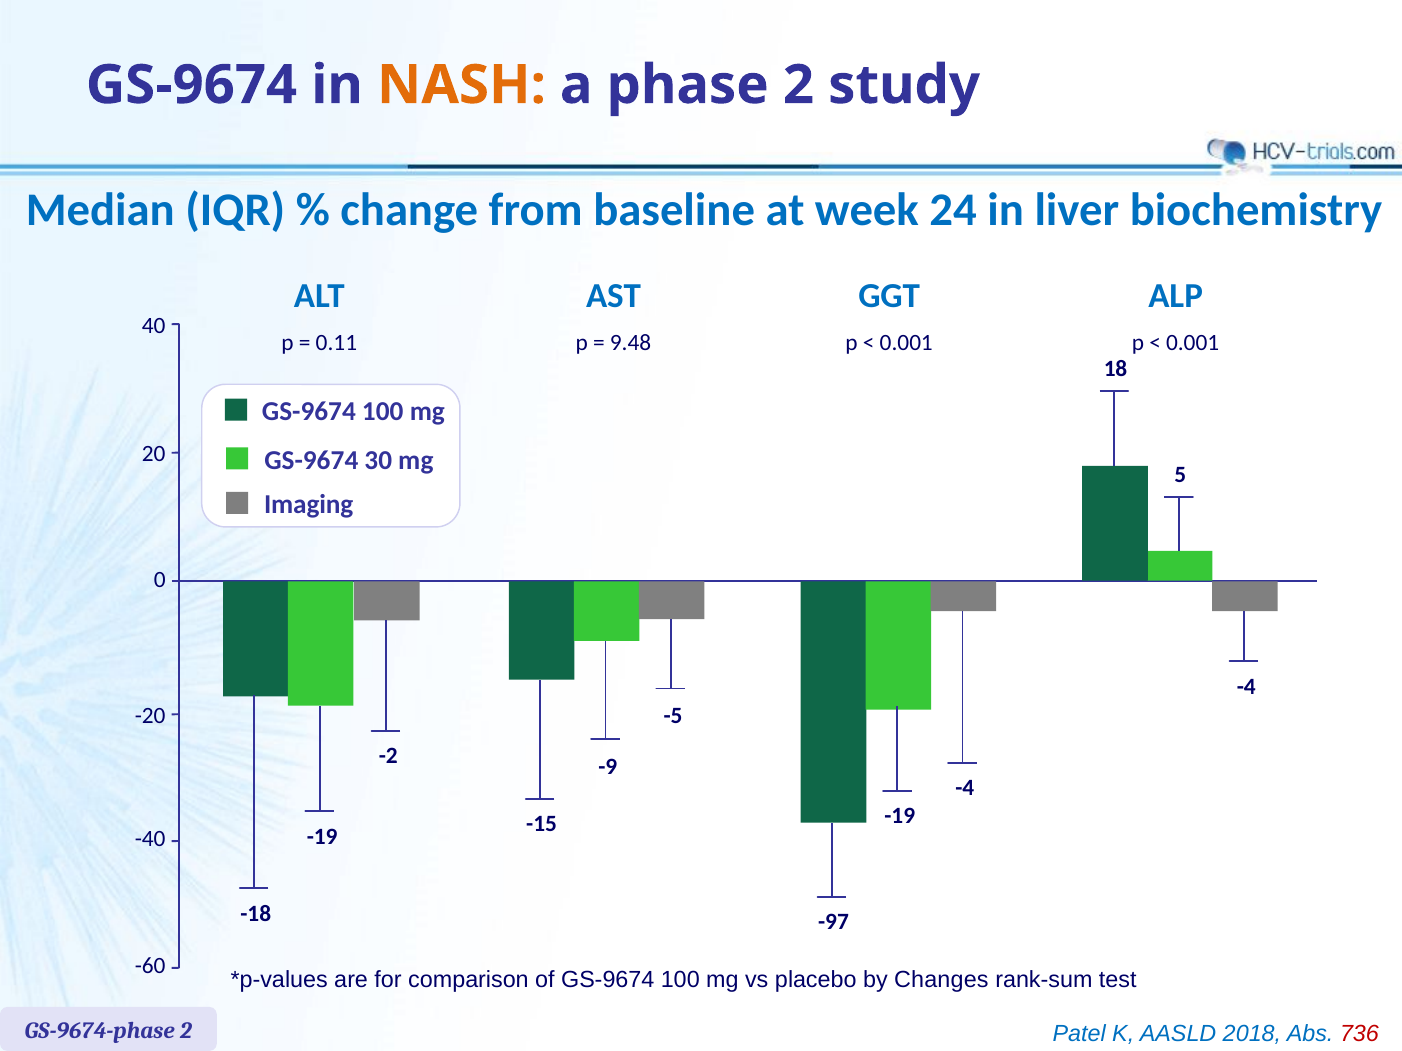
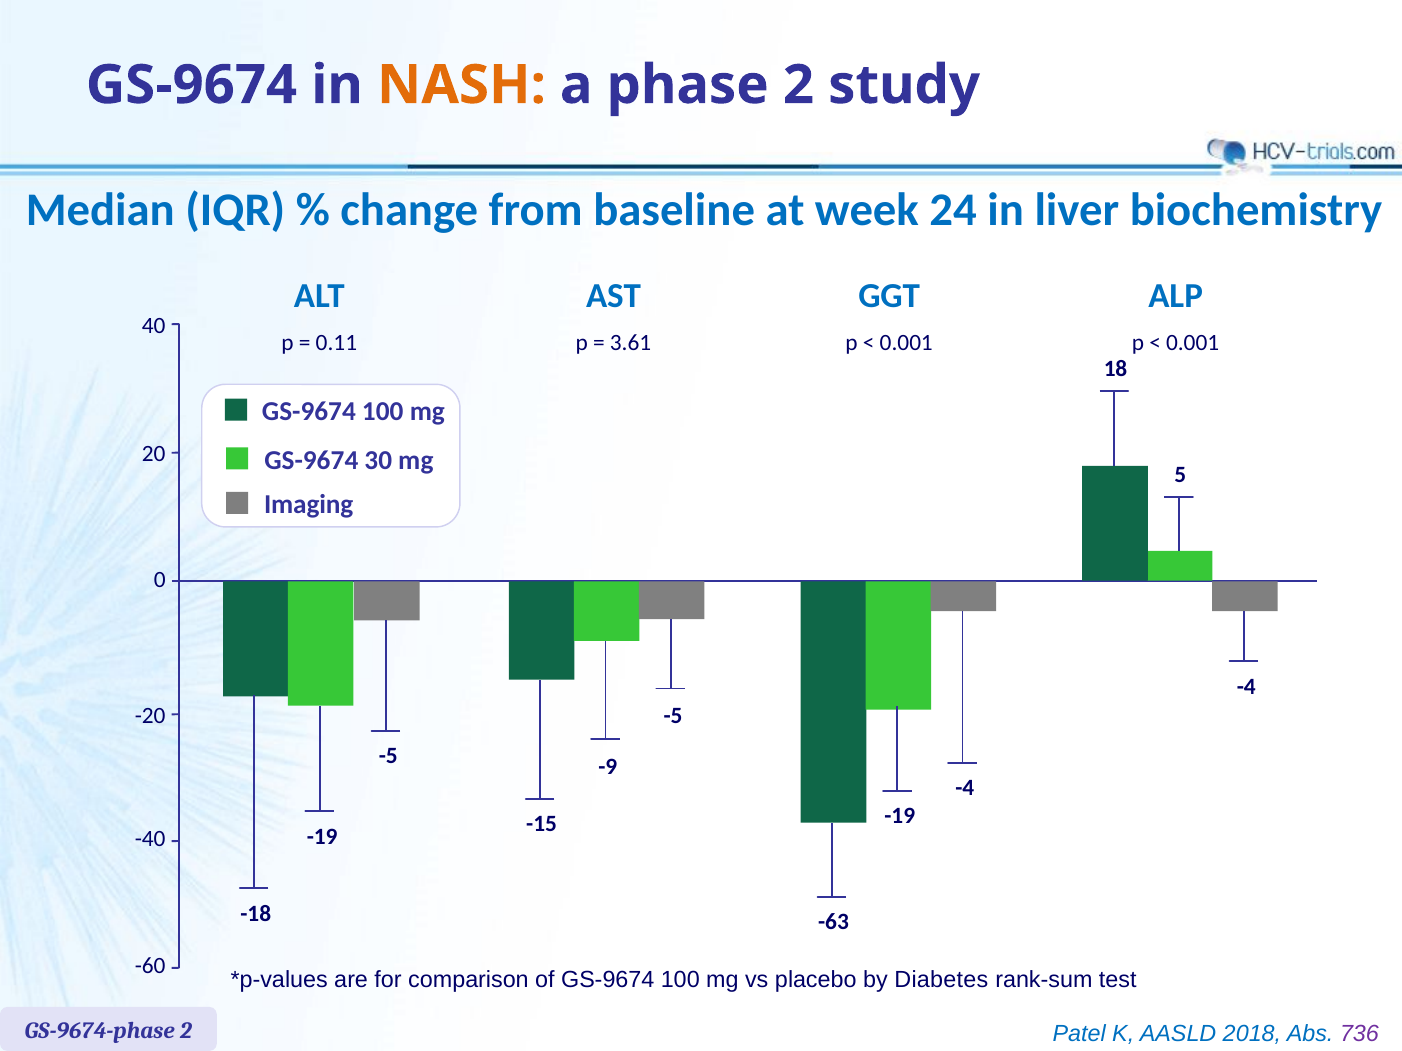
9.48: 9.48 -> 3.61
-2 at (388, 756): -2 -> -5
-97: -97 -> -63
Changes: Changes -> Diabetes
736 colour: red -> purple
